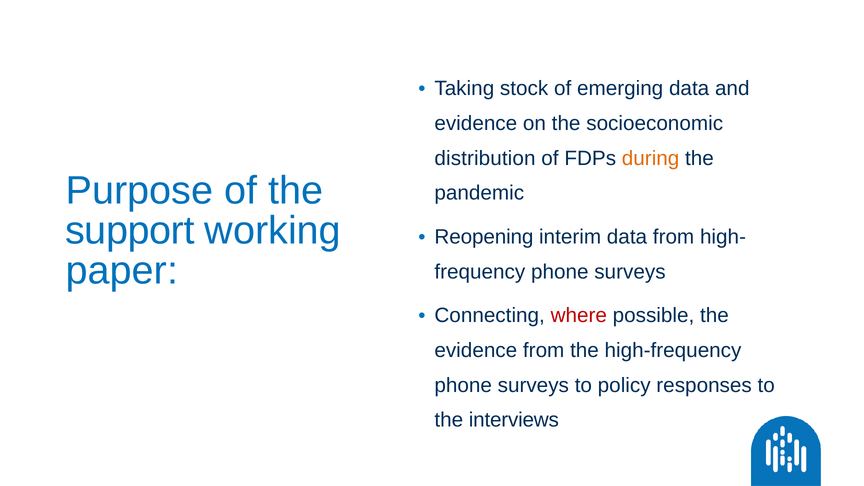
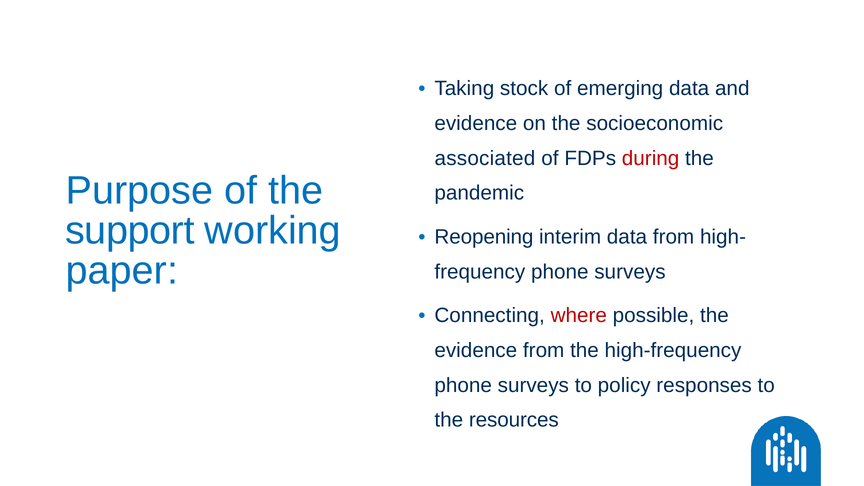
distribution: distribution -> associated
during colour: orange -> red
interviews: interviews -> resources
